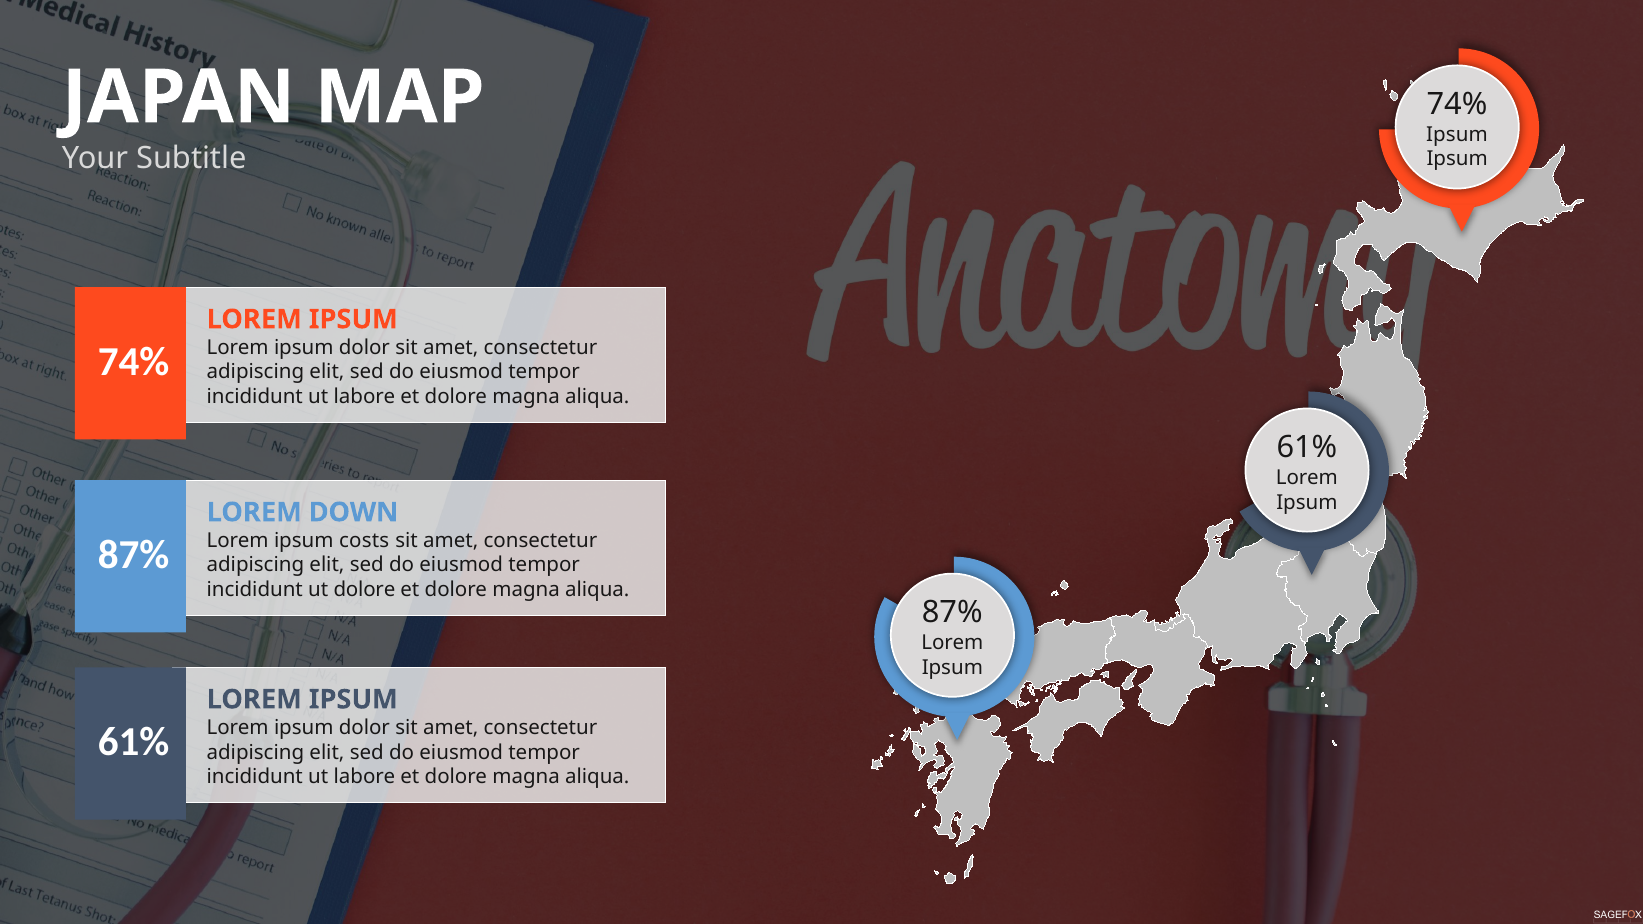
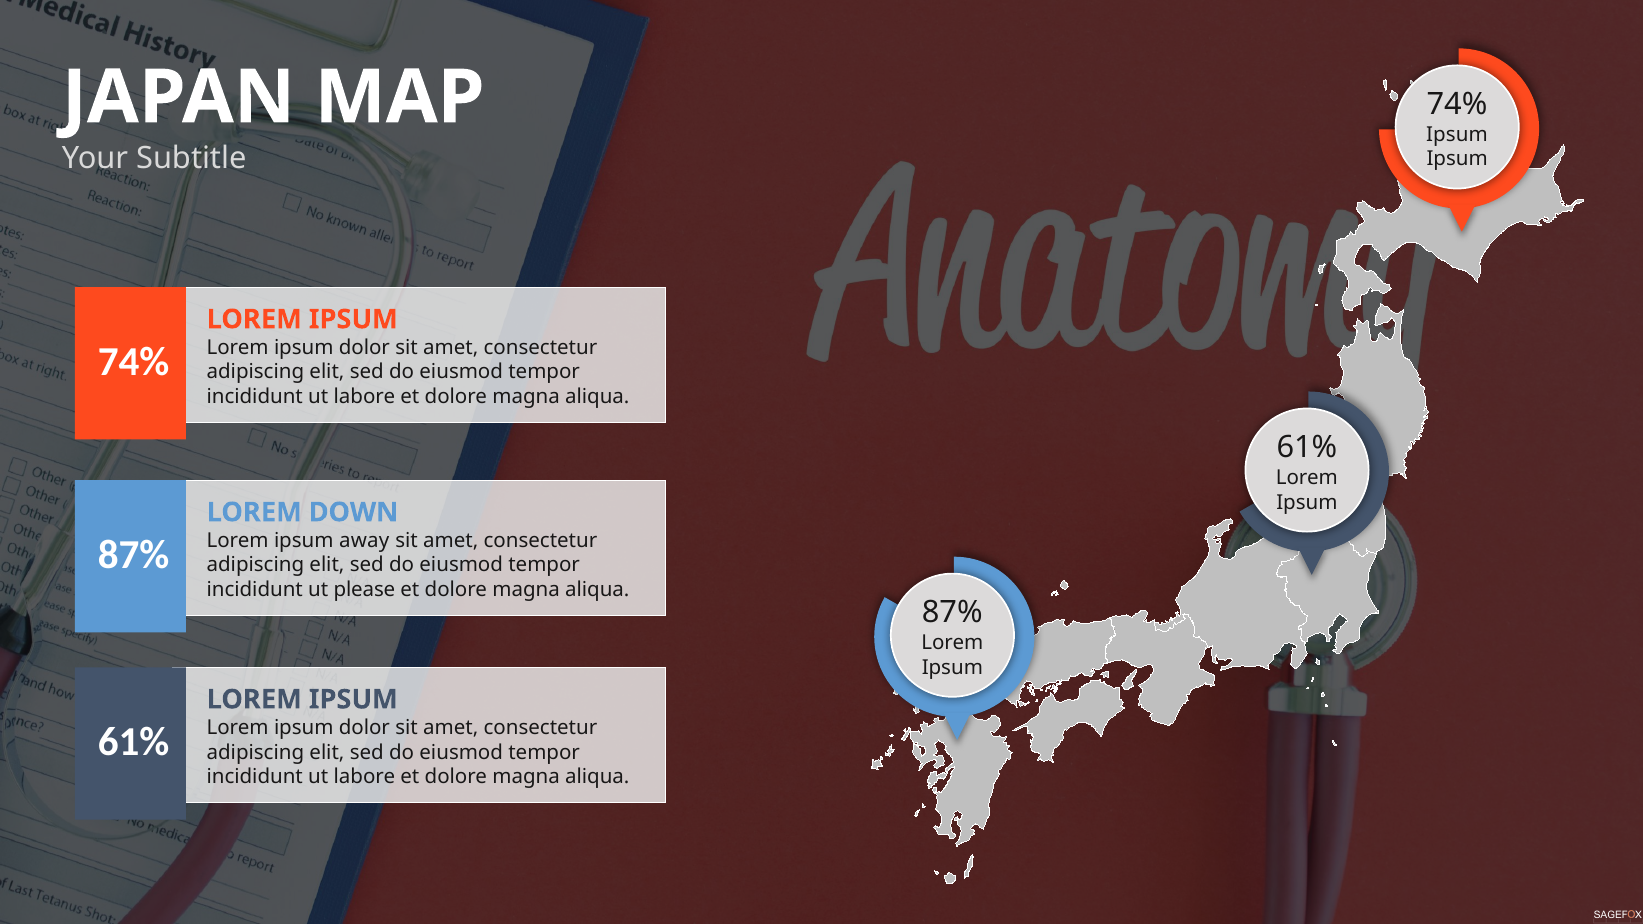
costs: costs -> away
ut dolore: dolore -> please
